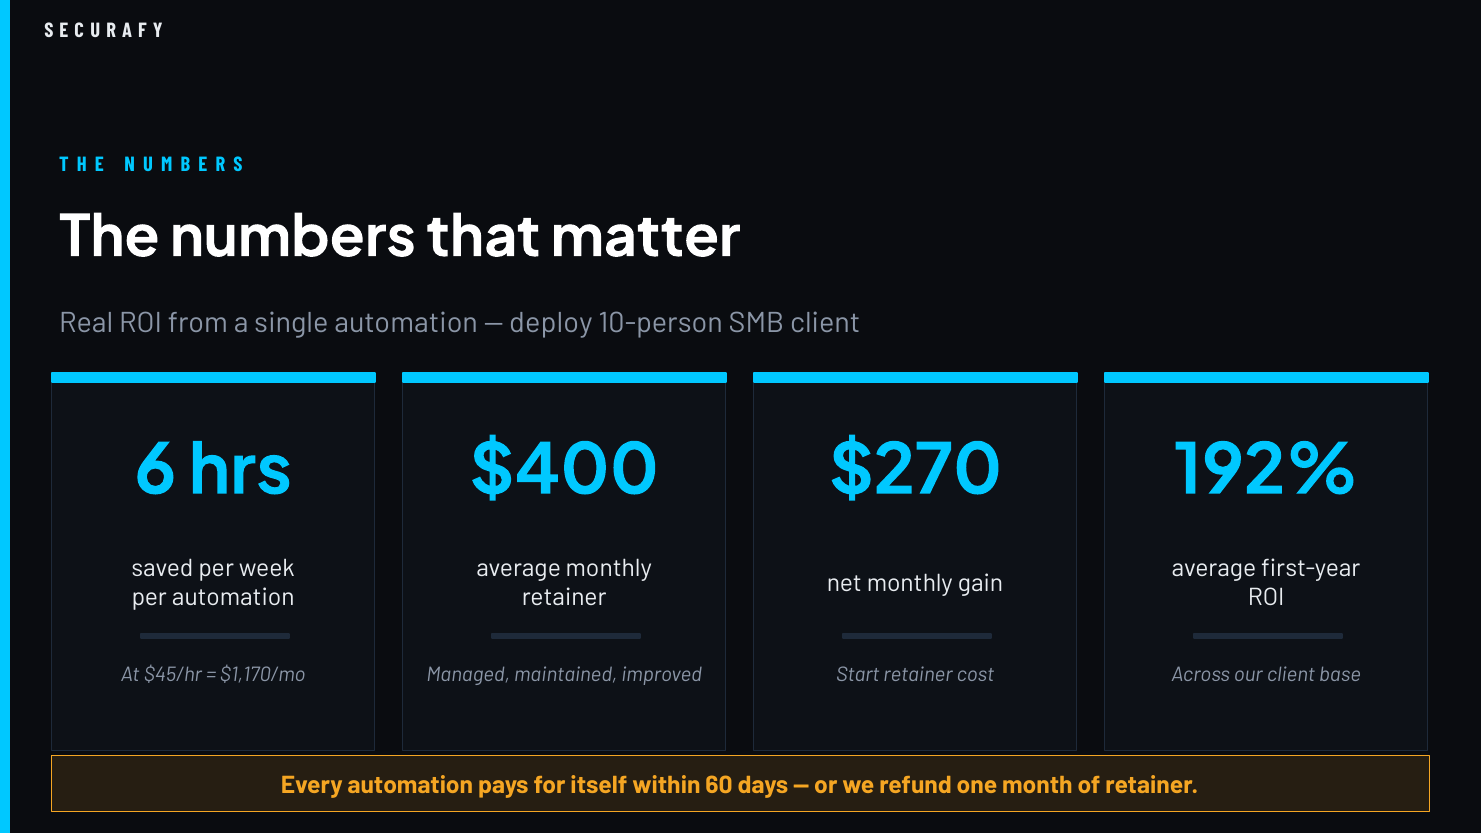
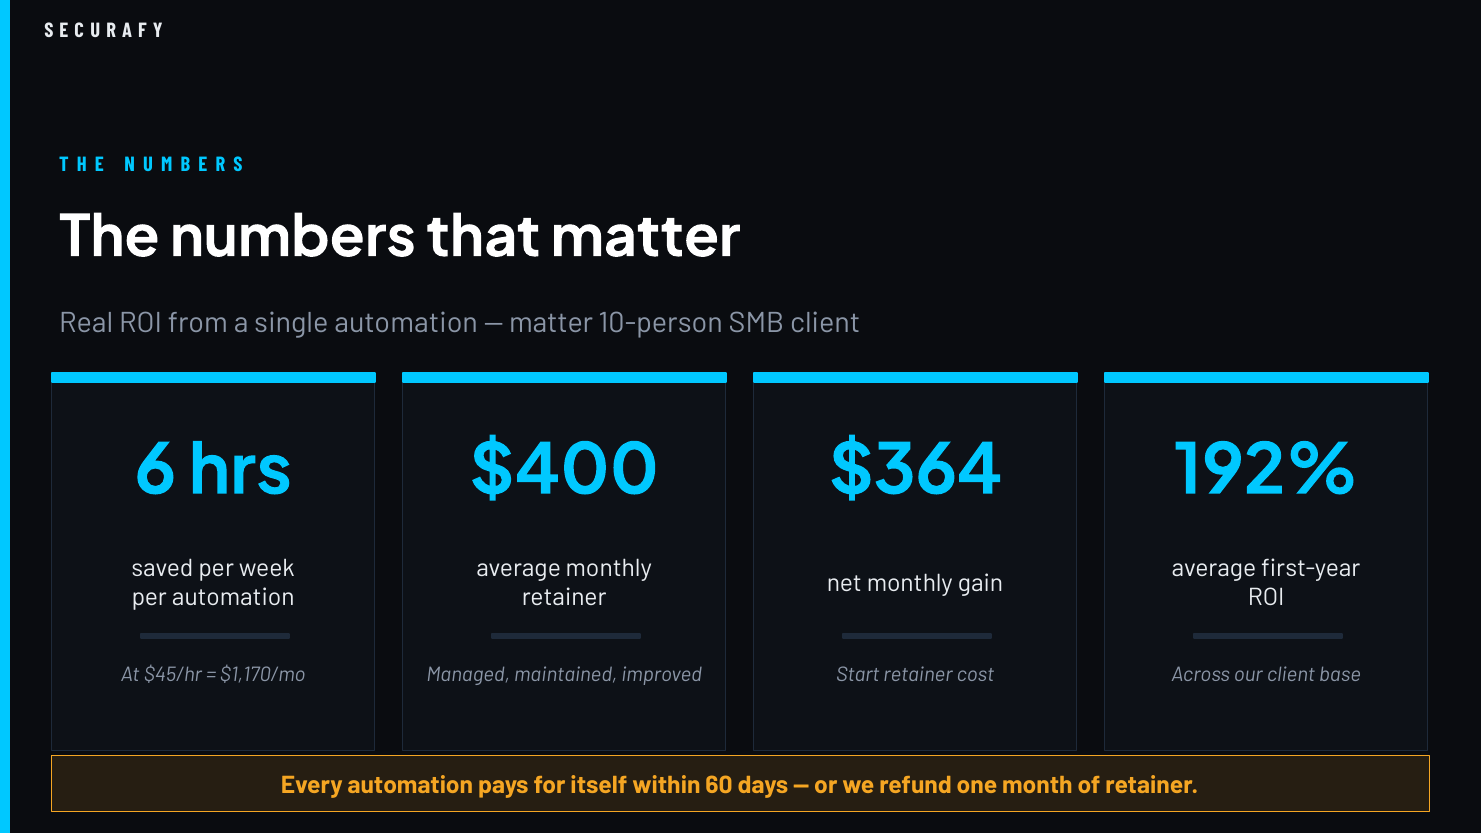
deploy at (551, 323): deploy -> matter
$270: $270 -> $364
